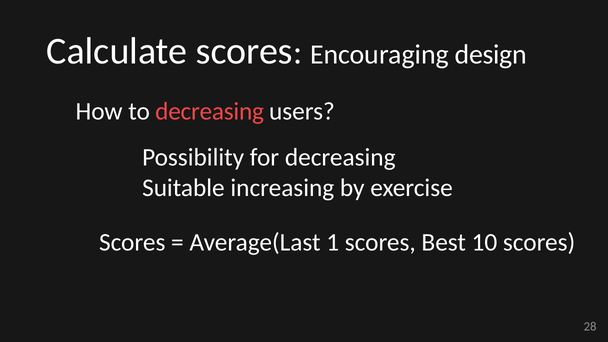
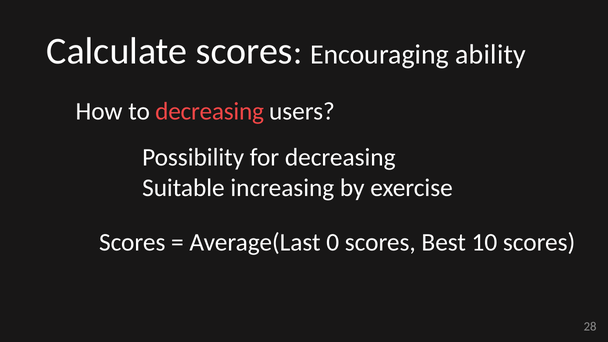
design: design -> ability
1: 1 -> 0
